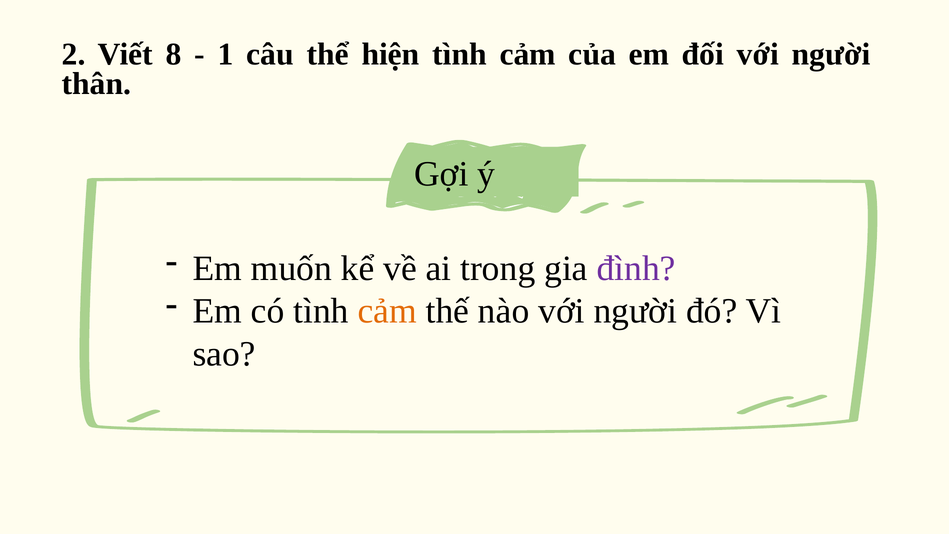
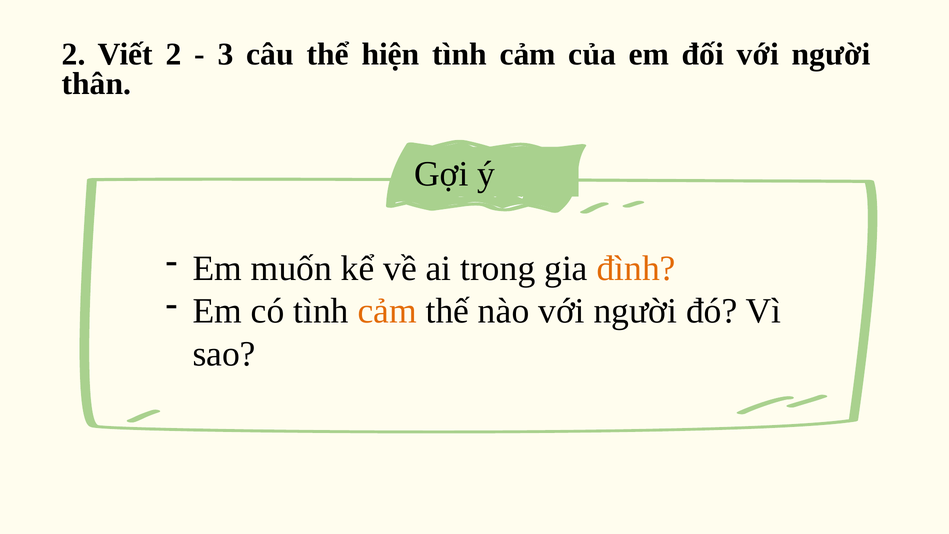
Viết 8: 8 -> 2
1: 1 -> 3
đình colour: purple -> orange
